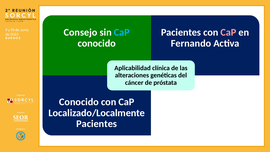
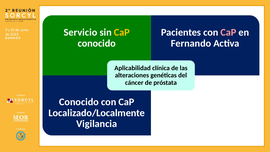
Consejo: Consejo -> Servicio
CaP at (122, 32) colour: light blue -> yellow
Pacientes at (97, 124): Pacientes -> Vigilancia
